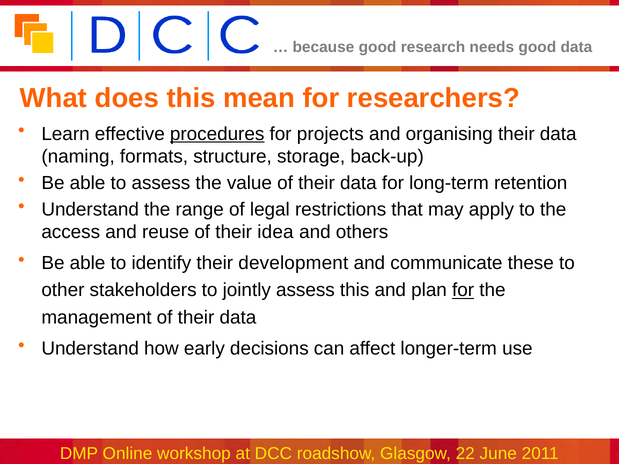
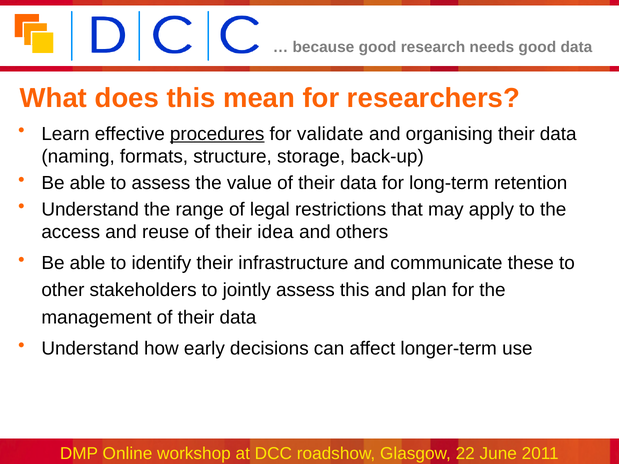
projects: projects -> validate
development: development -> infrastructure
for at (463, 290) underline: present -> none
